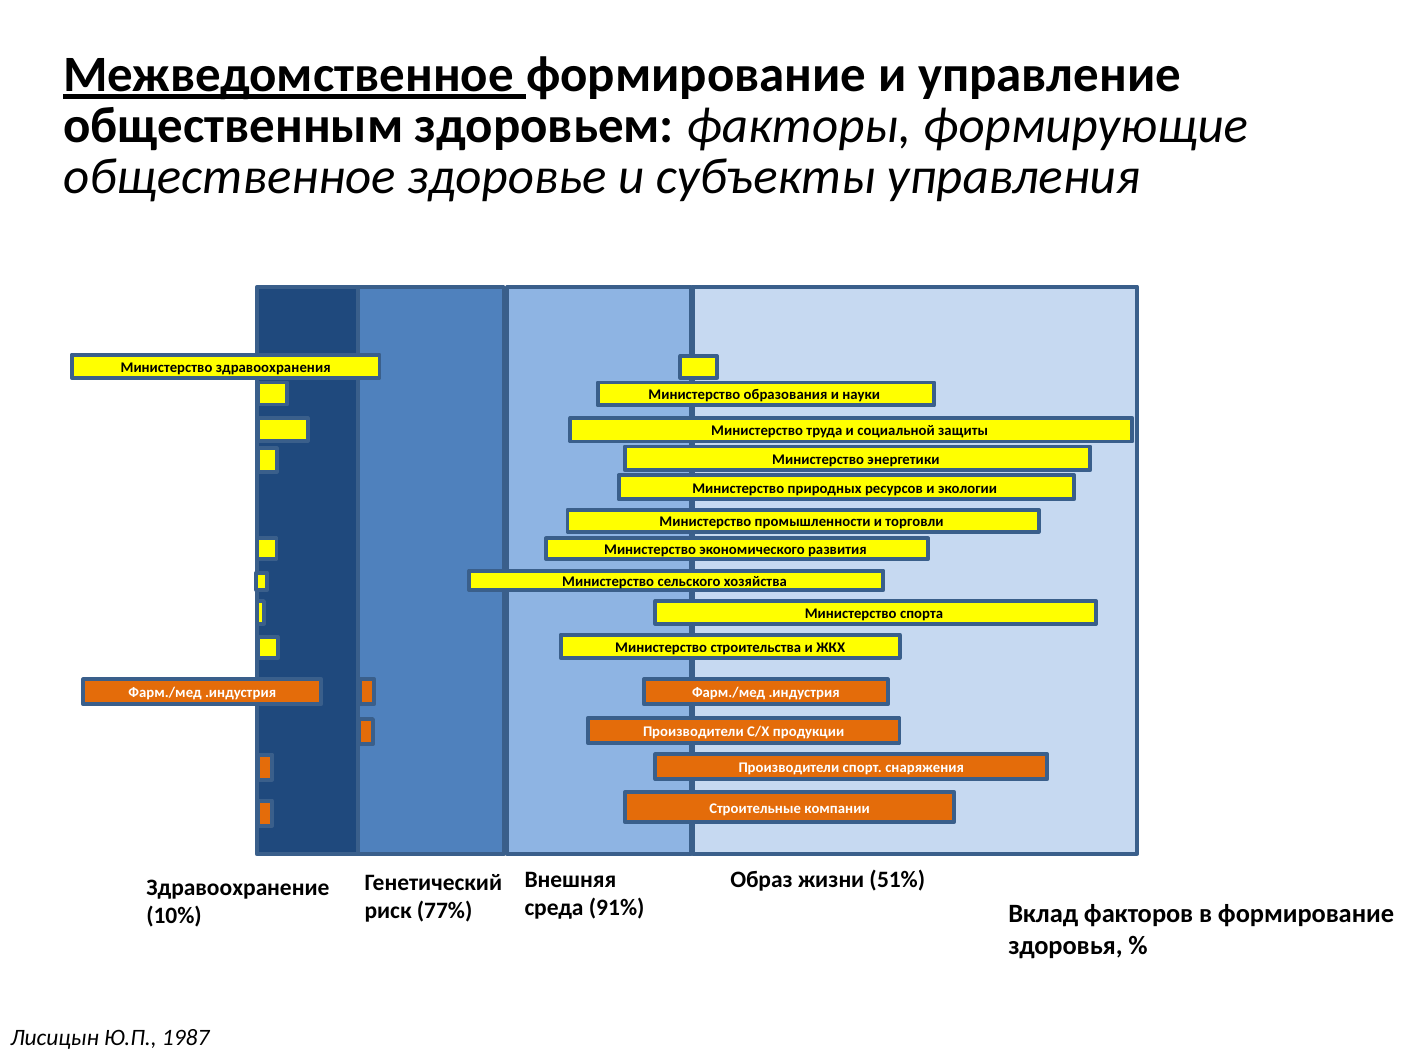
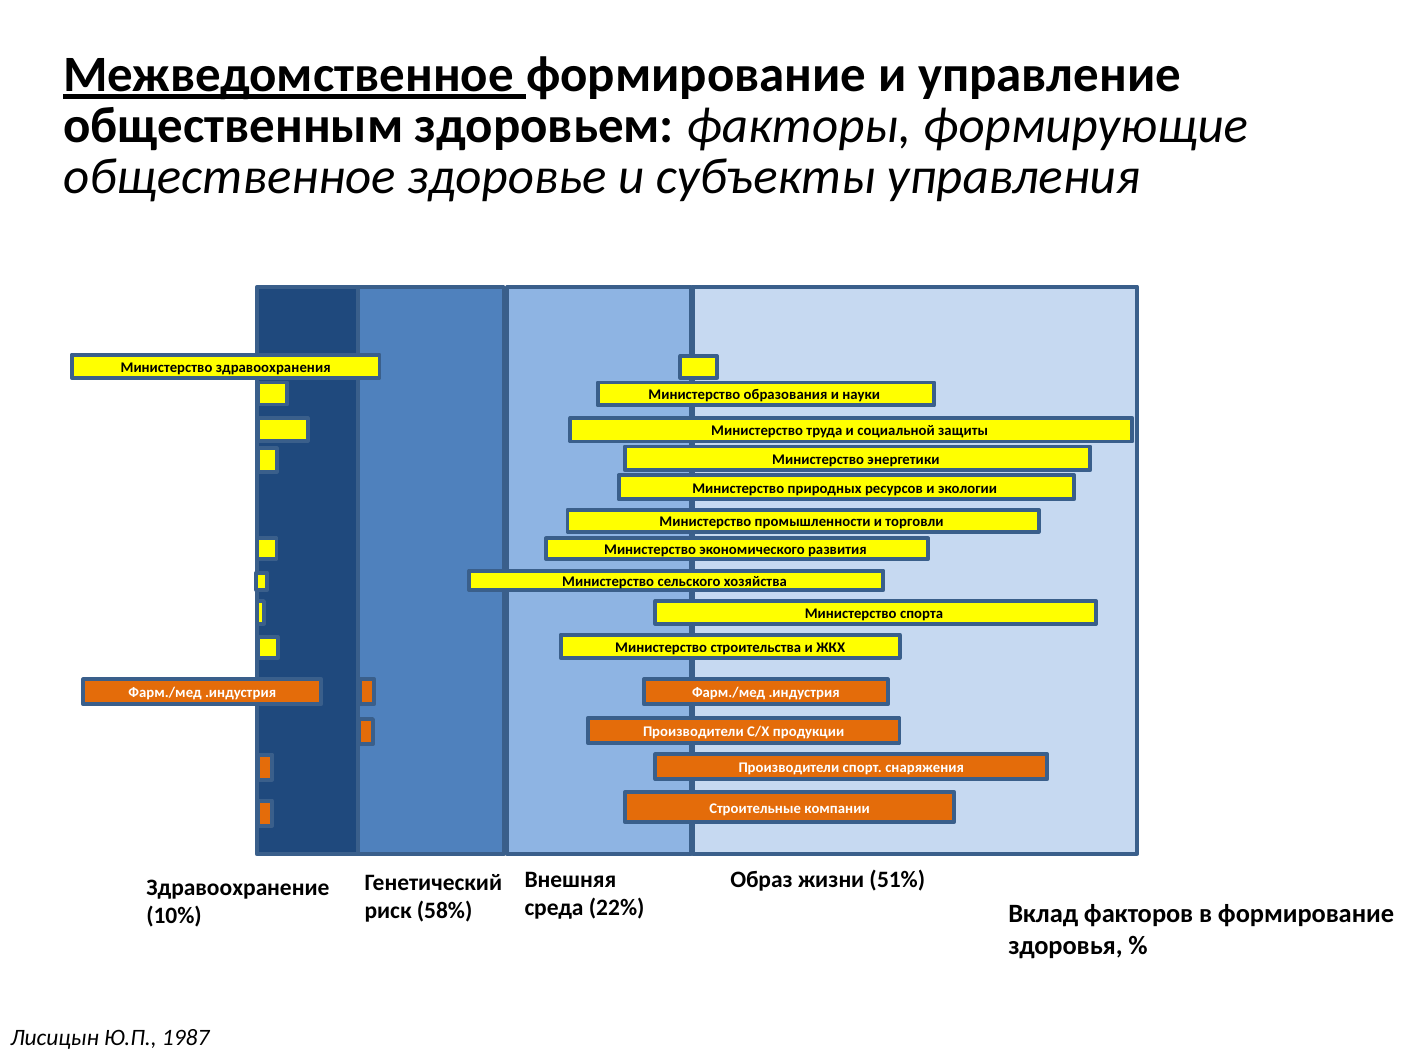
91%: 91% -> 22%
77%: 77% -> 58%
